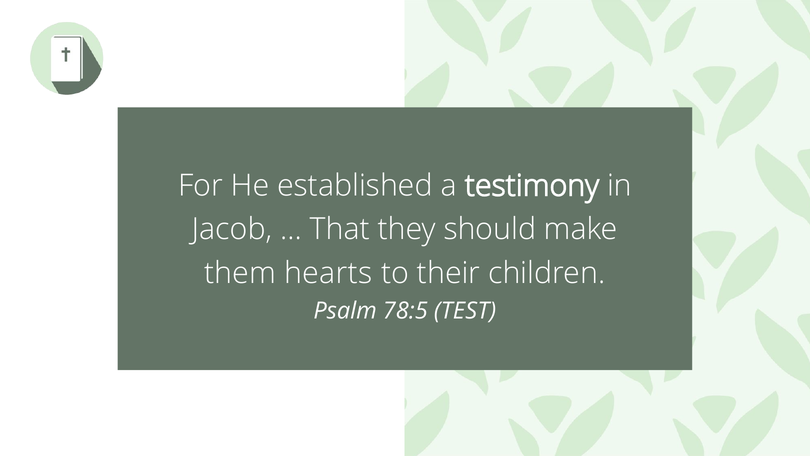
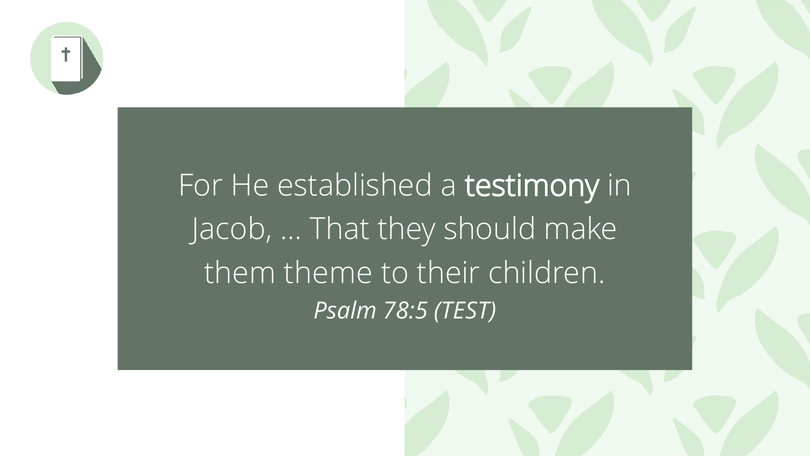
hearts: hearts -> theme
